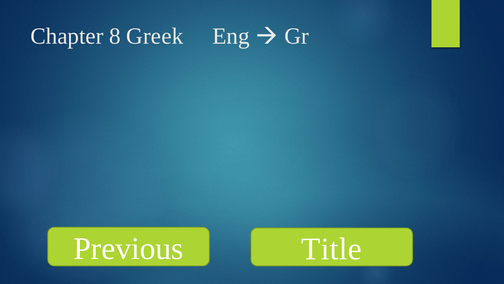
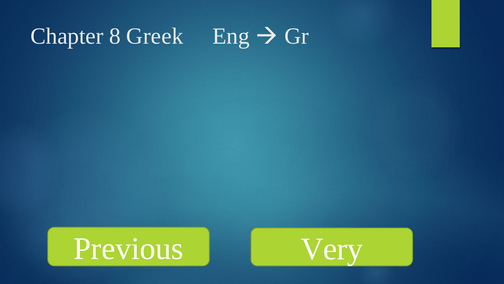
Title: Title -> Very
